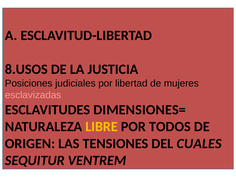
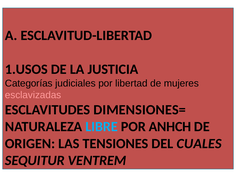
8.USOS: 8.USOS -> 1.USOS
Posiciones: Posiciones -> Categorías
LIBRE colour: yellow -> light blue
TODOS: TODOS -> ANHCH
